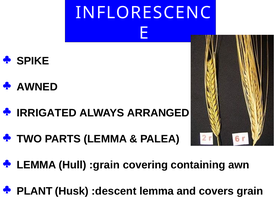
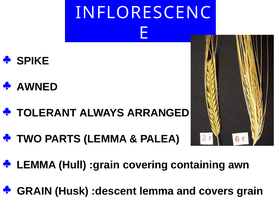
IRRIGATED: IRRIGATED -> TOLERANT
PLANT at (35, 191): PLANT -> GRAIN
